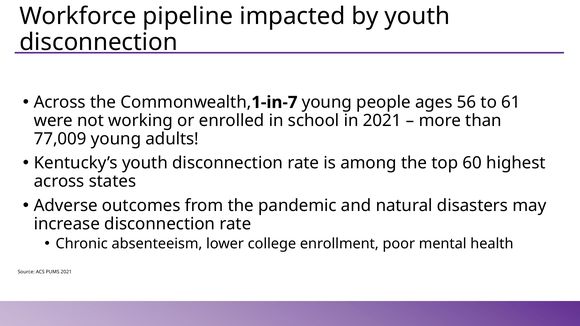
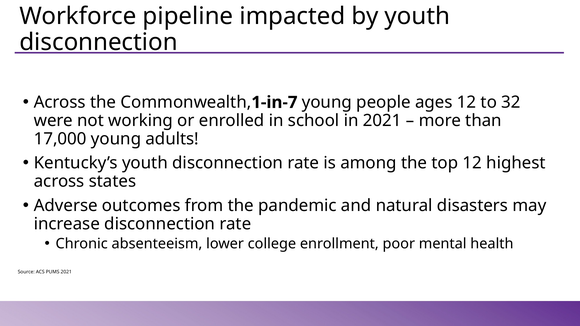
ages 56: 56 -> 12
61: 61 -> 32
77,009: 77,009 -> 17,000
top 60: 60 -> 12
